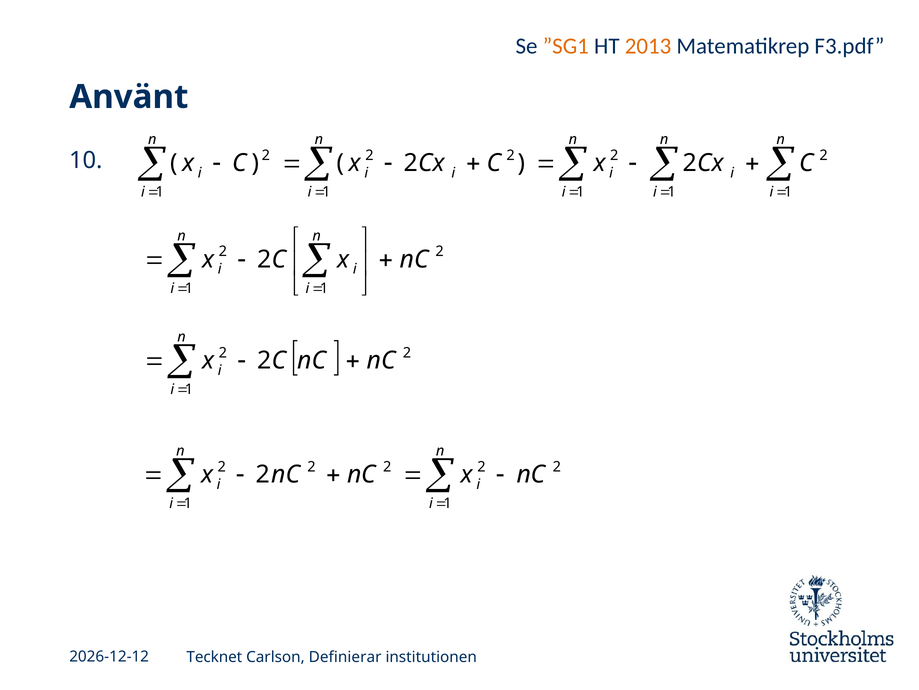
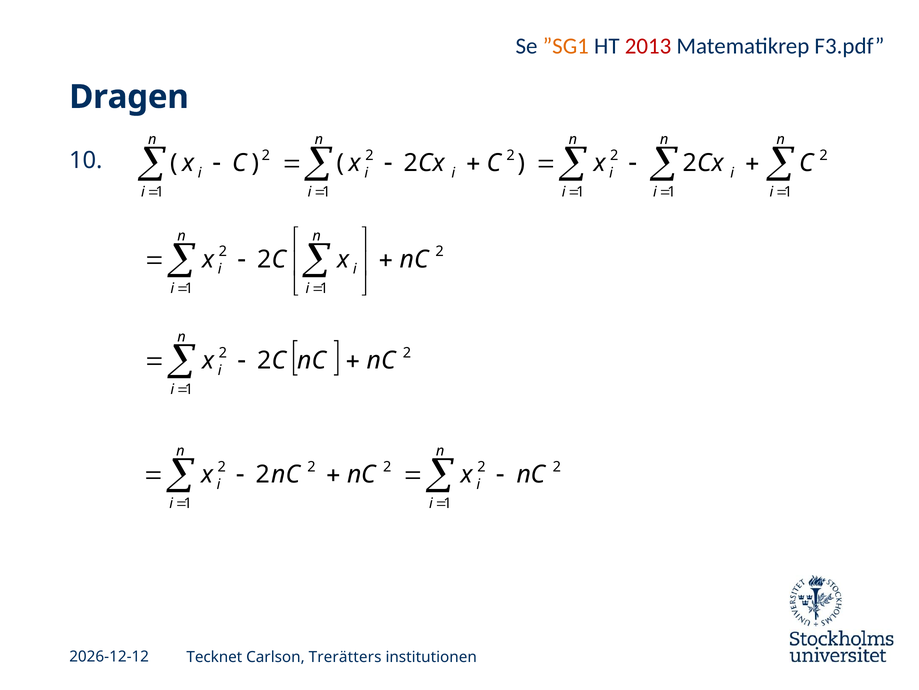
2013 colour: orange -> red
Använt: Använt -> Dragen
Definierar: Definierar -> Trerätters
